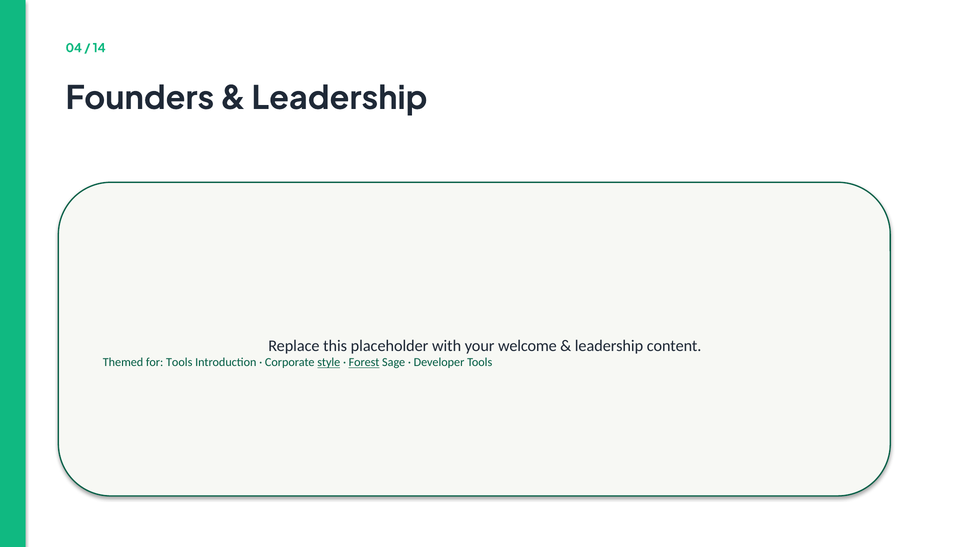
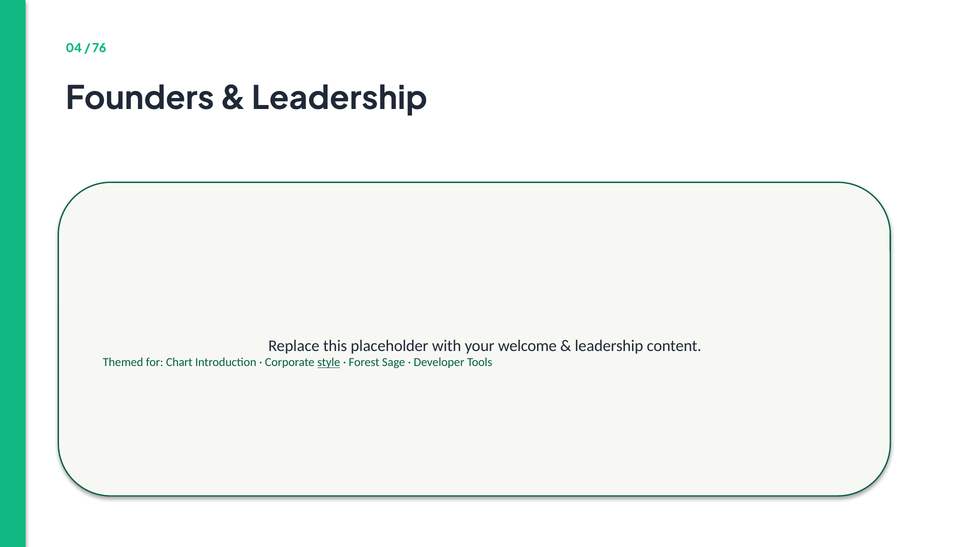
14: 14 -> 76
for Tools: Tools -> Chart
Forest underline: present -> none
